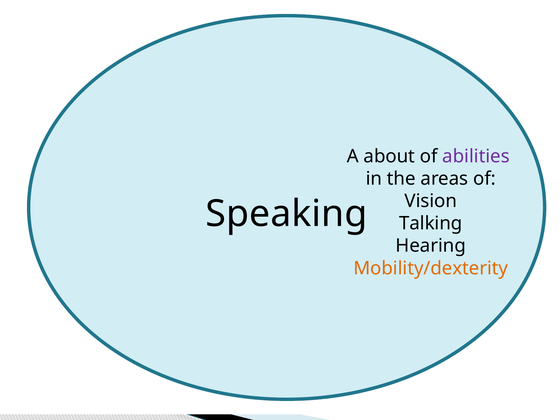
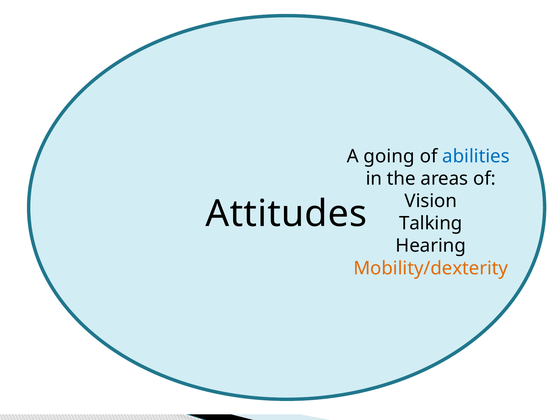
about: about -> going
abilities colour: purple -> blue
Speaking: Speaking -> Attitudes
